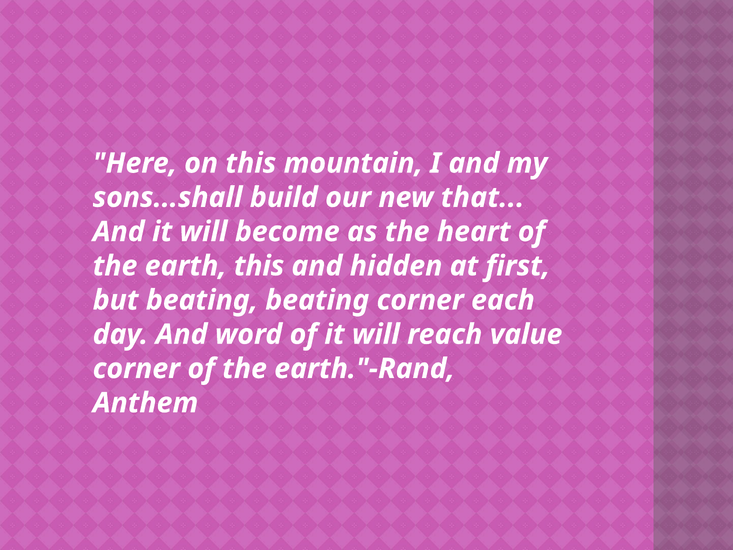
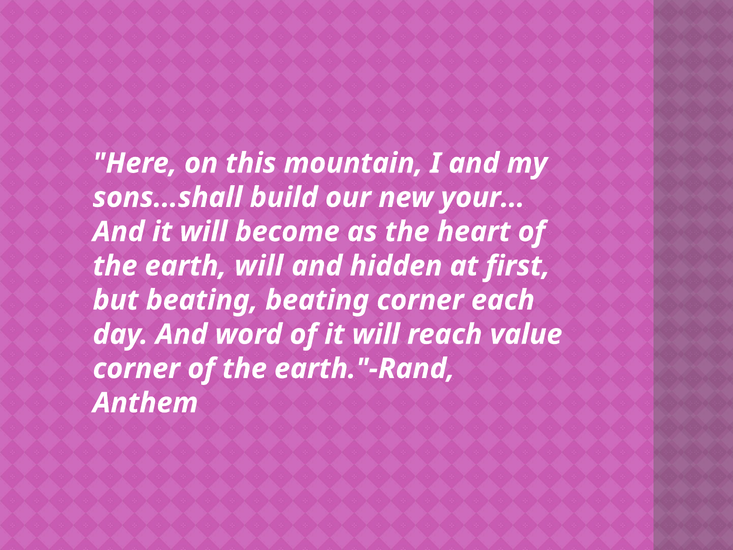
that: that -> your
earth this: this -> will
